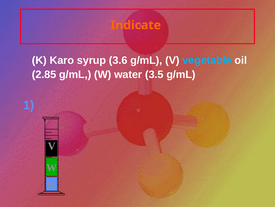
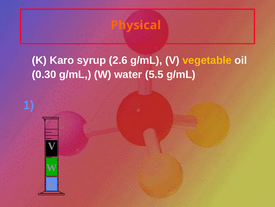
Indicate: Indicate -> Physical
3.6: 3.6 -> 2.6
vegetable colour: light blue -> yellow
2.85: 2.85 -> 0.30
3.5: 3.5 -> 5.5
